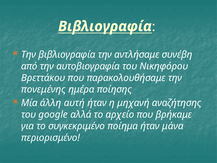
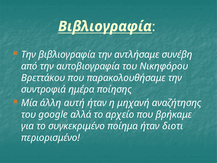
πονεμένης: πονεμένης -> συντροφιά
μάνα: μάνα -> διοτι
